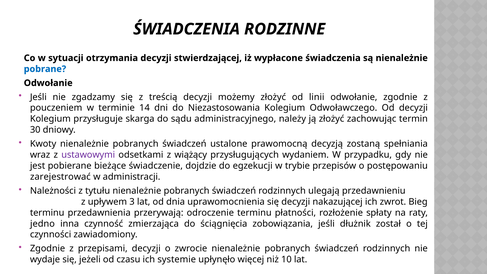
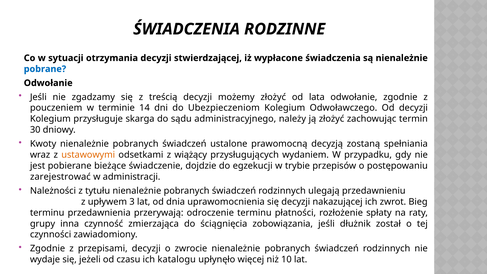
linii: linii -> lata
Niezastosowania: Niezastosowania -> Ubezpieczeniom
ustawowymi colour: purple -> orange
jedno: jedno -> grupy
systemie: systemie -> katalogu
